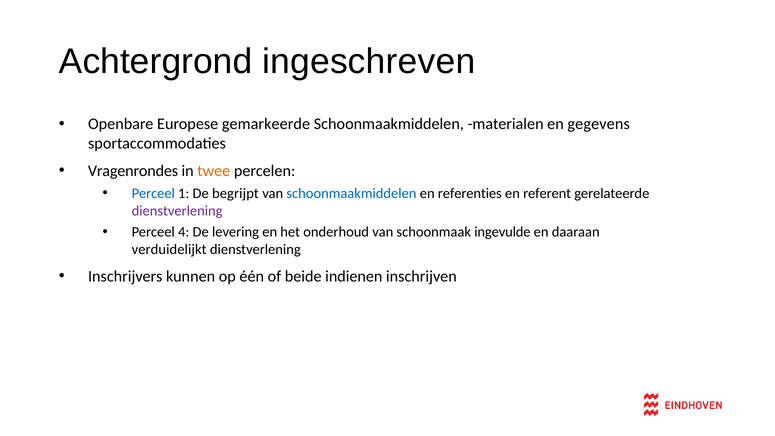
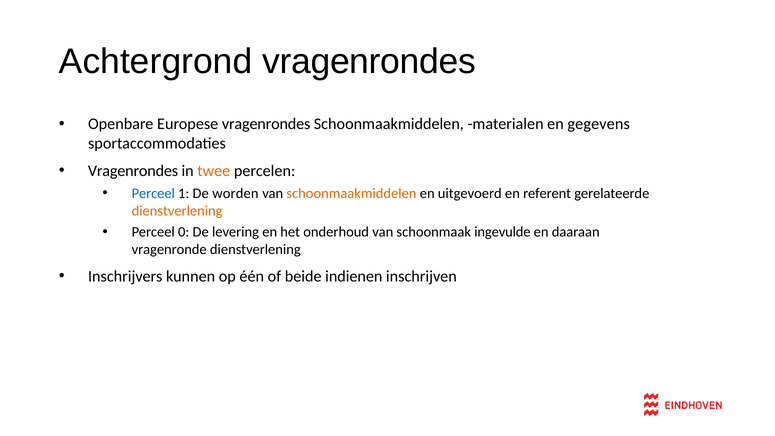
Achtergrond ingeschreven: ingeschreven -> vragenrondes
Europese gemarkeerde: gemarkeerde -> vragenrondes
begrijpt: begrijpt -> worden
schoonmaakmiddelen at (351, 193) colour: blue -> orange
referenties: referenties -> uitgevoerd
dienstverlening at (177, 211) colour: purple -> orange
4: 4 -> 0
verduidelijkt: verduidelijkt -> vragenronde
